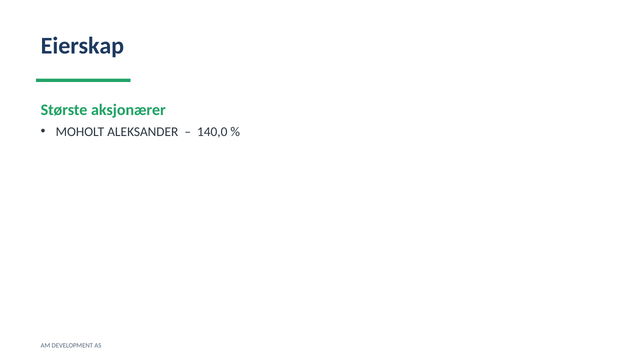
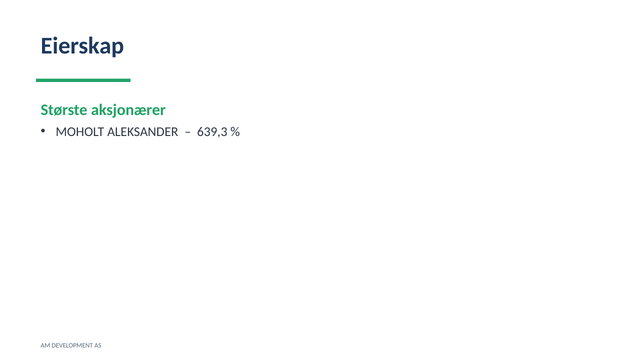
140,0: 140,0 -> 639,3
